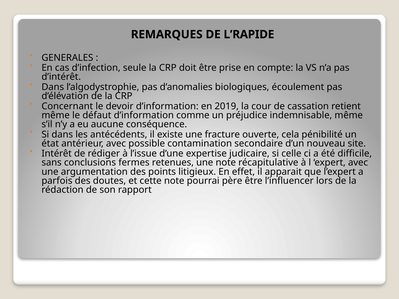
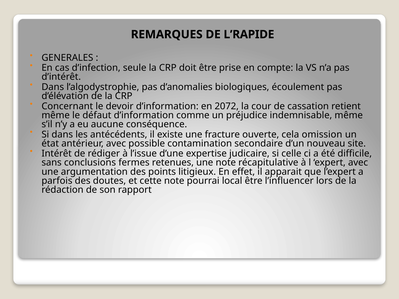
2019: 2019 -> 2072
pénibilité: pénibilité -> omission
père: père -> local
